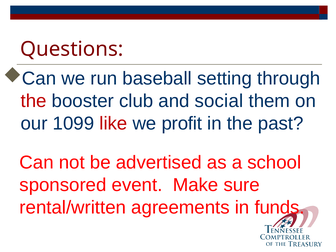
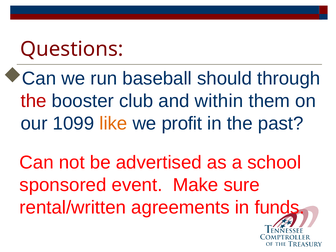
setting: setting -> should
social: social -> within
like colour: red -> orange
